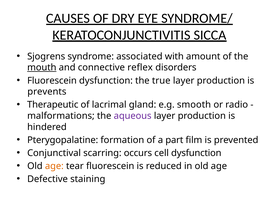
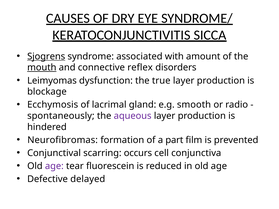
Sjogrens underline: none -> present
Fluorescein at (52, 81): Fluorescein -> Leimyomas
prevents: prevents -> blockage
Therapeutic: Therapeutic -> Ecchymosis
malformations: malformations -> spontaneously
Pterygopalatine: Pterygopalatine -> Neurofibromas
cell dysfunction: dysfunction -> conjunctiva
age at (54, 166) colour: orange -> purple
staining: staining -> delayed
